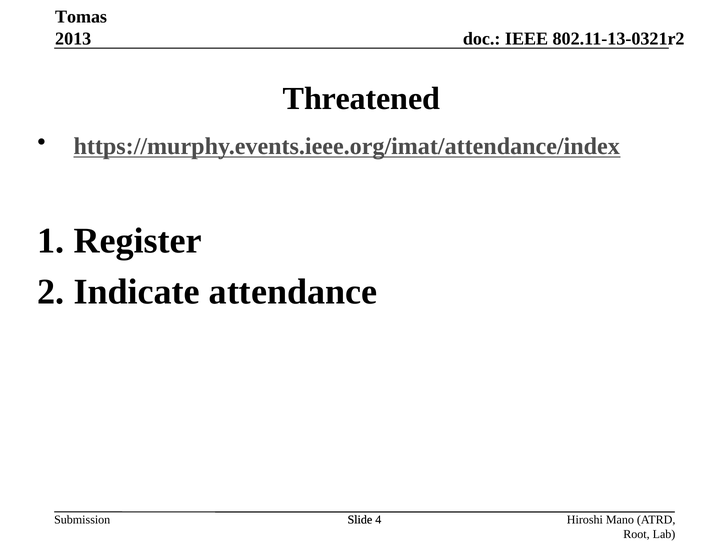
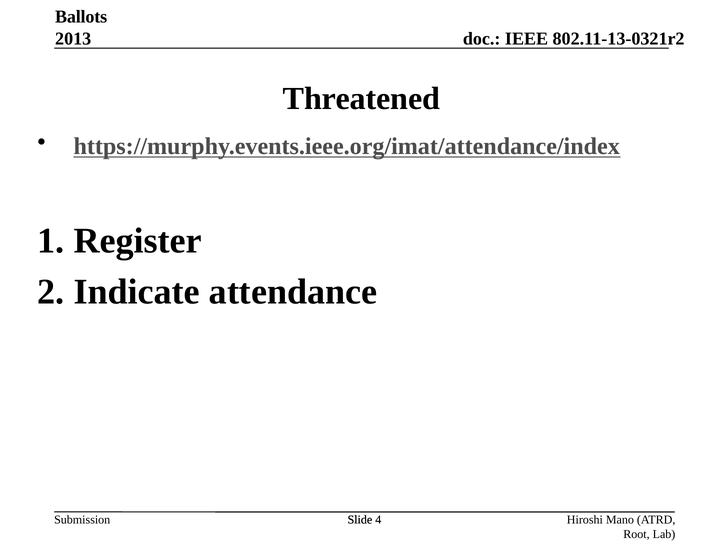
Tomas: Tomas -> Ballots
